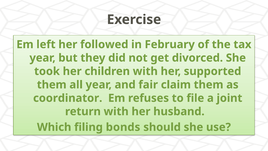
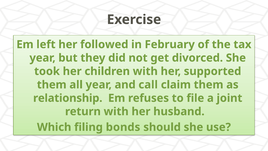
fair: fair -> call
coordinator: coordinator -> relationship
